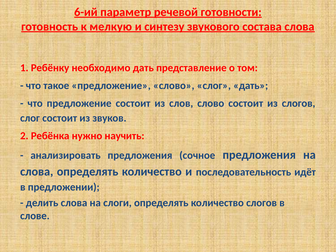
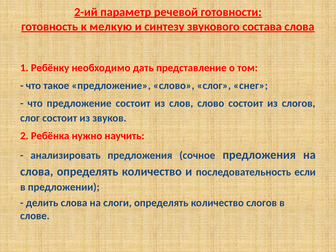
6-ий: 6-ий -> 2-ий
слог дать: дать -> снег
идёт: идёт -> если
